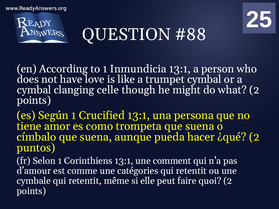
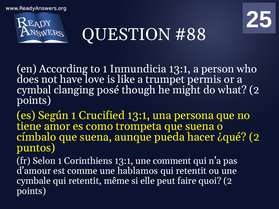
trumpet cymbal: cymbal -> permis
celle: celle -> posé
catégories: catégories -> hablamos
